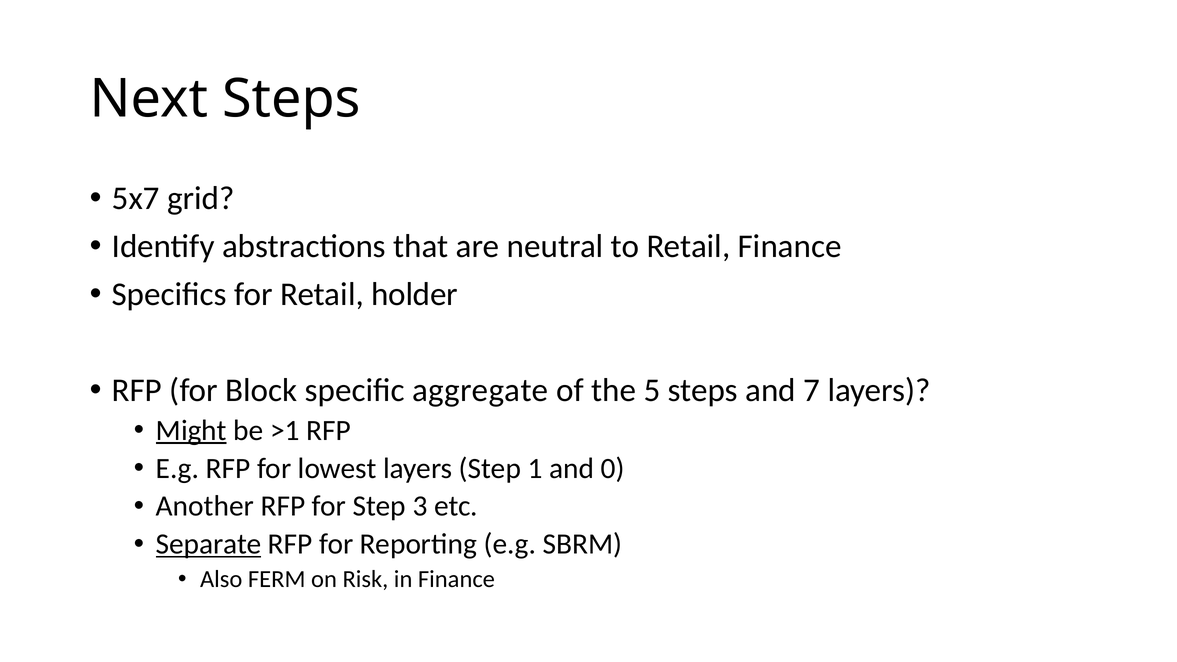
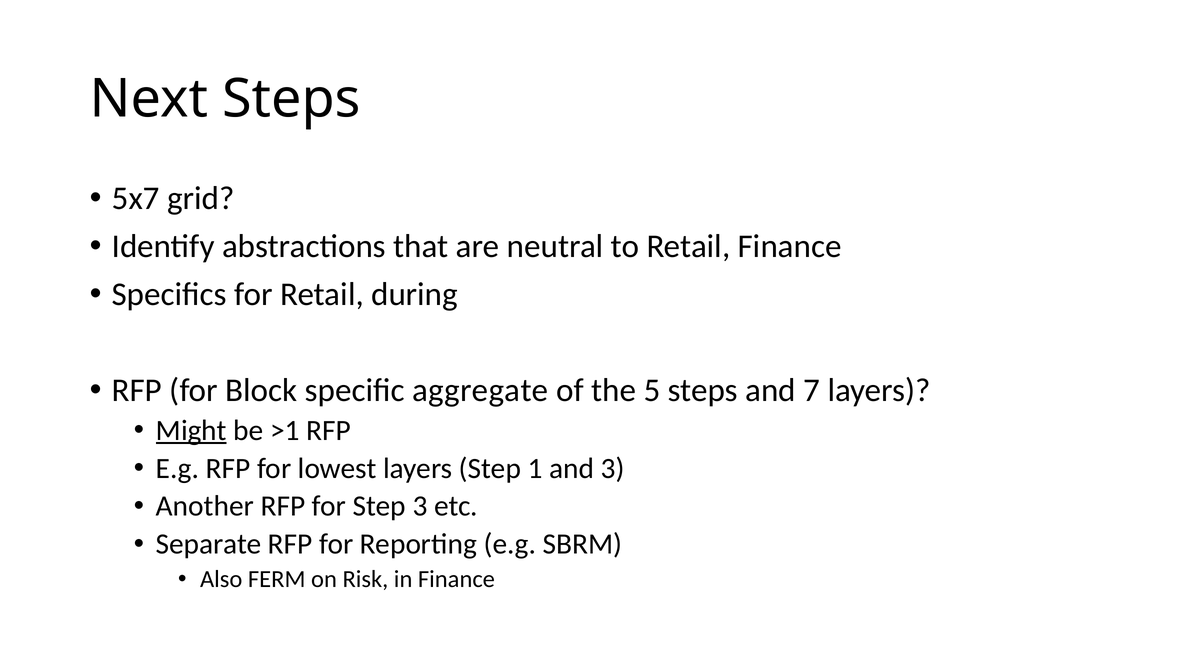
holder: holder -> during
and 0: 0 -> 3
Separate underline: present -> none
